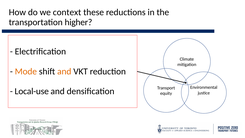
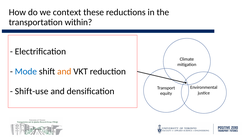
higher: higher -> within
Mode colour: orange -> blue
Local-use: Local-use -> Shift-use
